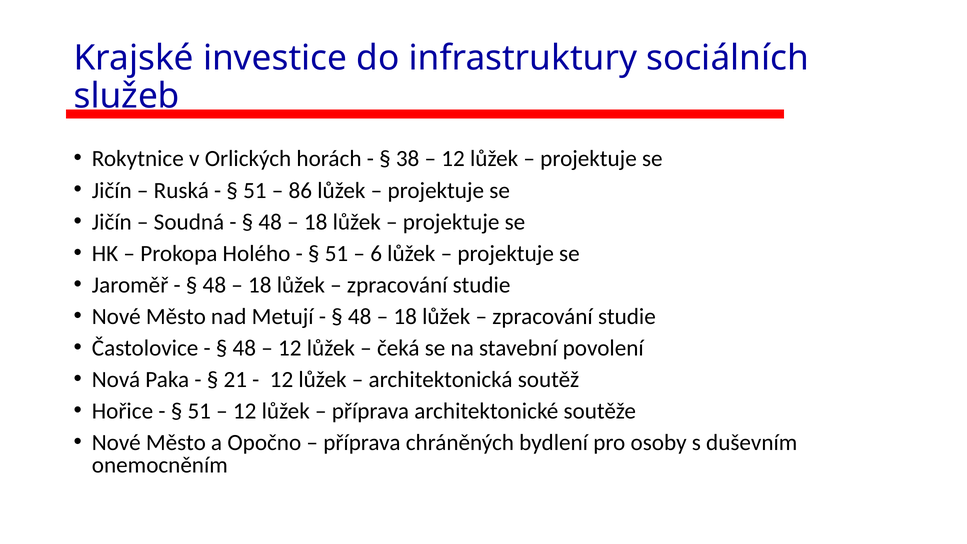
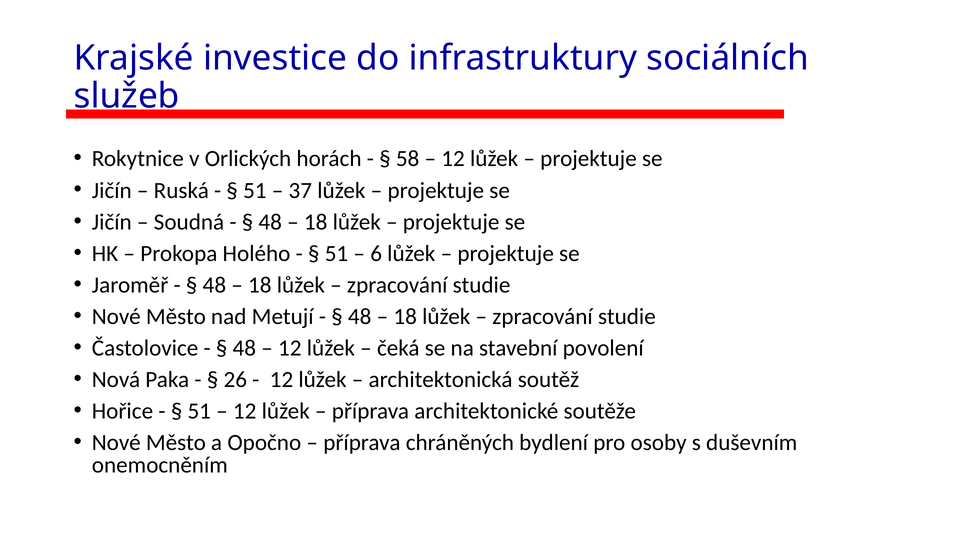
38: 38 -> 58
86: 86 -> 37
21: 21 -> 26
